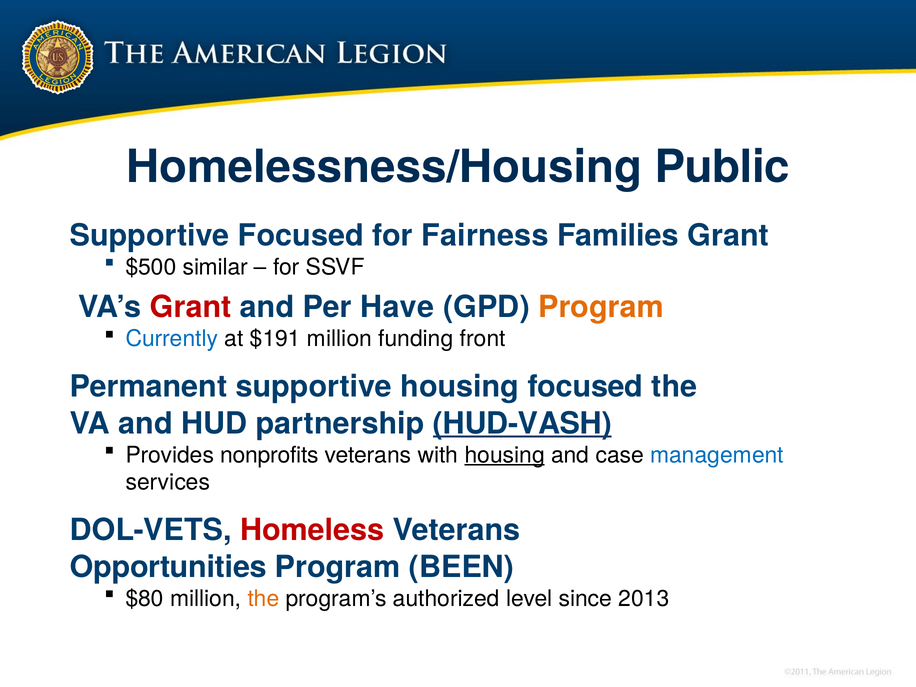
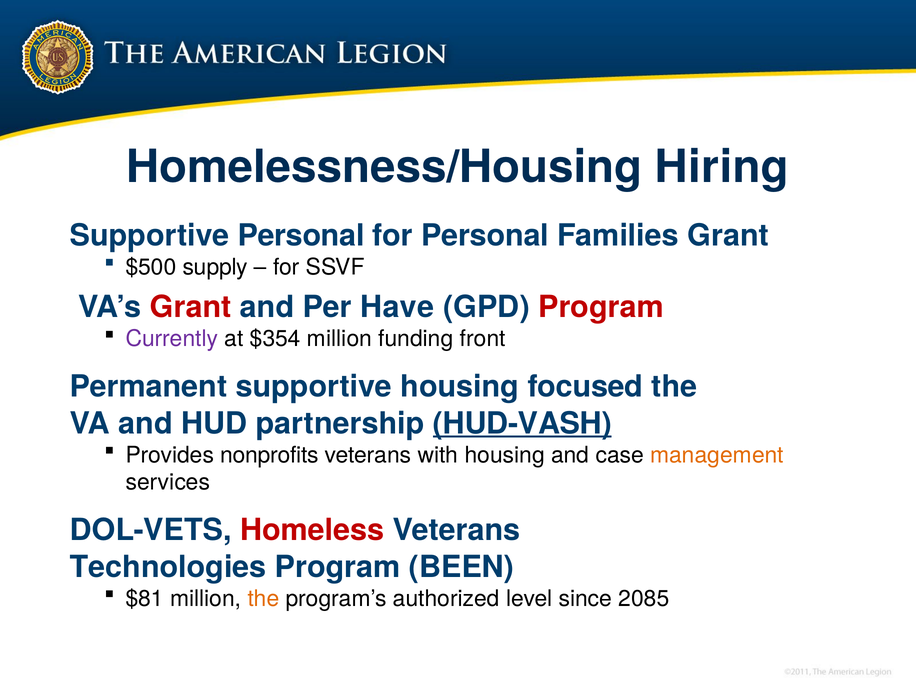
Public: Public -> Hiring
Supportive Focused: Focused -> Personal
for Fairness: Fairness -> Personal
similar: similar -> supply
Program at (601, 307) colour: orange -> red
Currently colour: blue -> purple
$191: $191 -> $354
housing at (505, 455) underline: present -> none
management colour: blue -> orange
Opportunities: Opportunities -> Technologies
$80: $80 -> $81
2013: 2013 -> 2085
